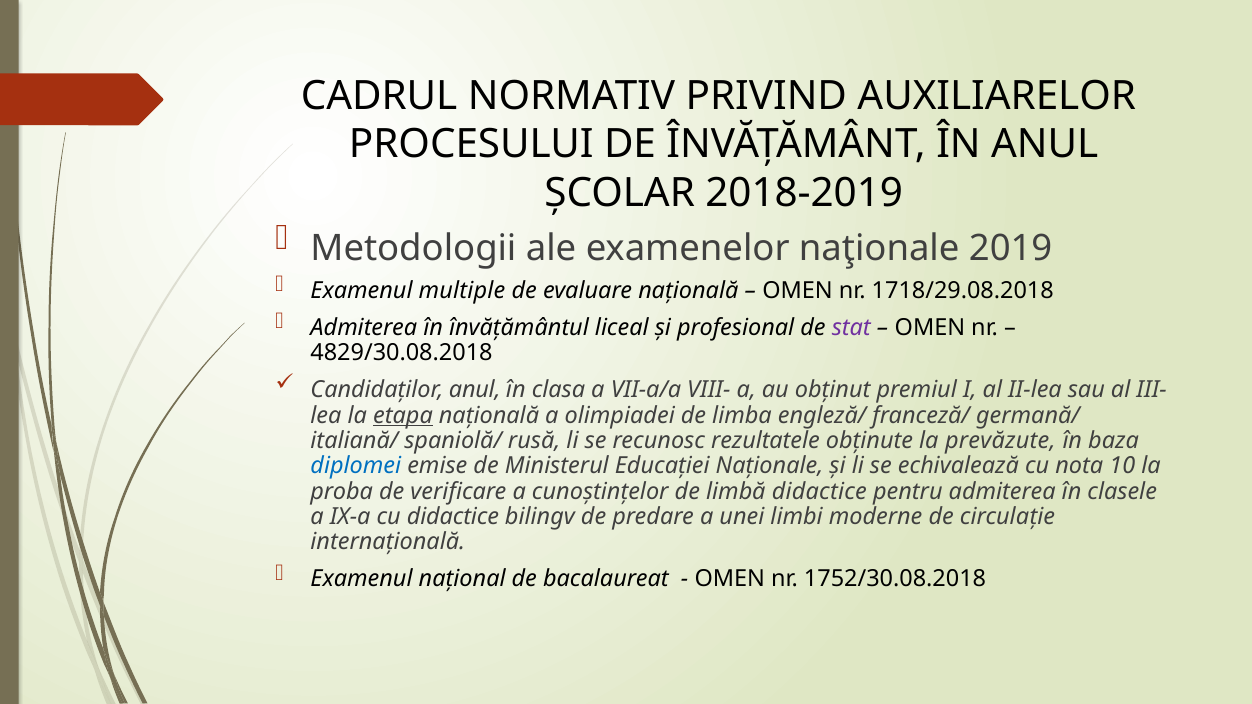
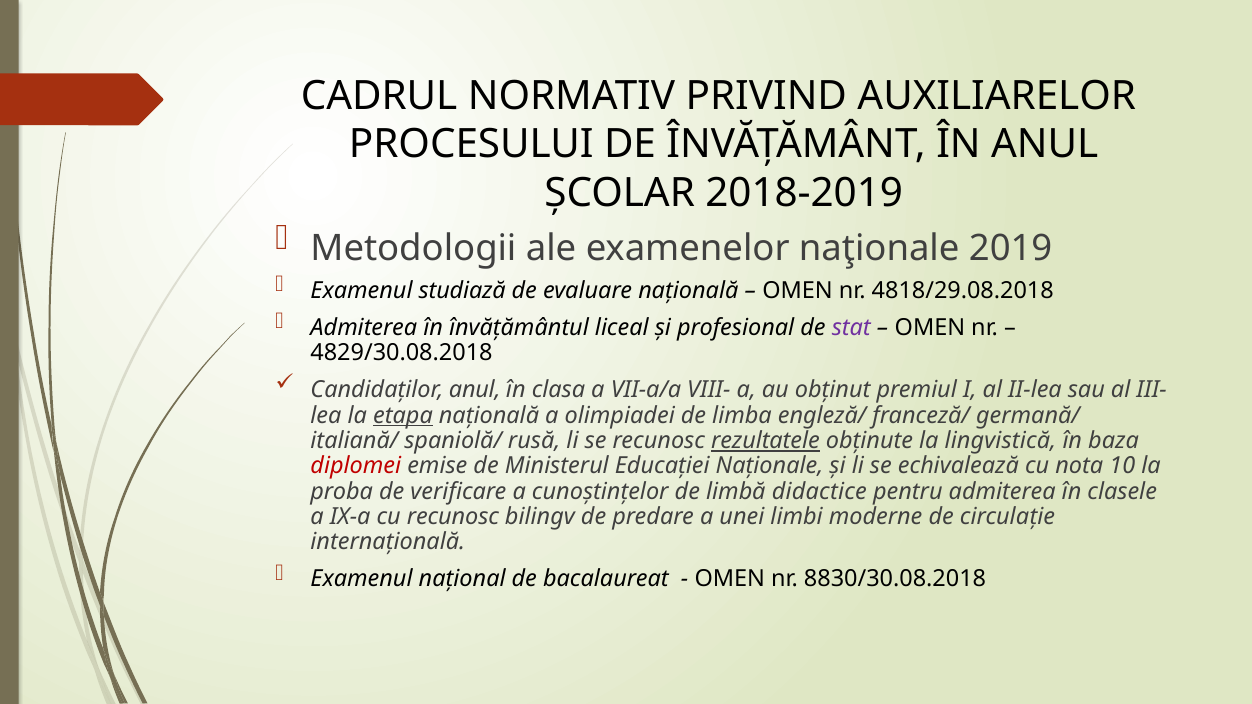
multiple: multiple -> studiază
1718/29.08.2018: 1718/29.08.2018 -> 4818/29.08.2018
rezultatele underline: none -> present
prevăzute: prevăzute -> lingvistică
diplomei colour: blue -> red
cu didactice: didactice -> recunosc
1752/30.08.2018: 1752/30.08.2018 -> 8830/30.08.2018
